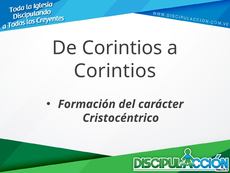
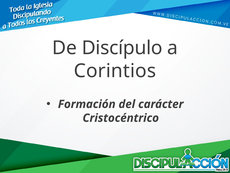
De Corintios: Corintios -> Discípulo
